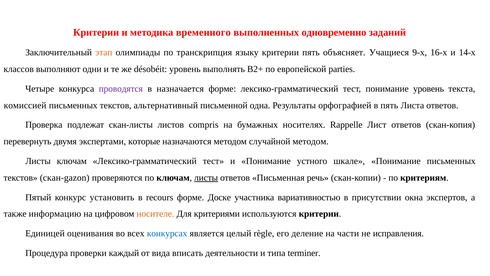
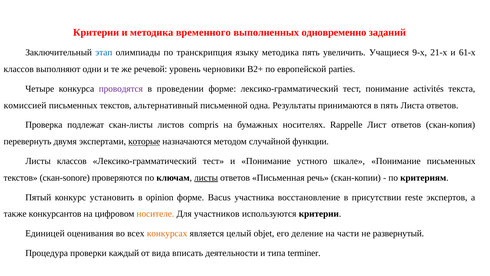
этап colour: orange -> blue
языку критерии: критерии -> методика
объясняет: объясняет -> увеличить
16-х: 16-х -> 21-х
14-х: 14-х -> 61-х
désobéit: désobéit -> речевой
выполнять: выполнять -> черновики
назначается: назначается -> проведении
понимание уровень: уровень -> activités
орфографией: орфографией -> принимаются
которые underline: none -> present
случайной методом: методом -> функции
Листы ключам: ключам -> классов
скан-gazon: скан-gazon -> скан-sonore
recours: recours -> opinion
Доске: Доске -> Bacus
вариативностью: вариативностью -> восстановление
окна: окна -> reste
информацию: информацию -> конкурсантов
критериями: критериями -> участников
конкурсах colour: blue -> orange
règle: règle -> objet
исправления: исправления -> развернутый
